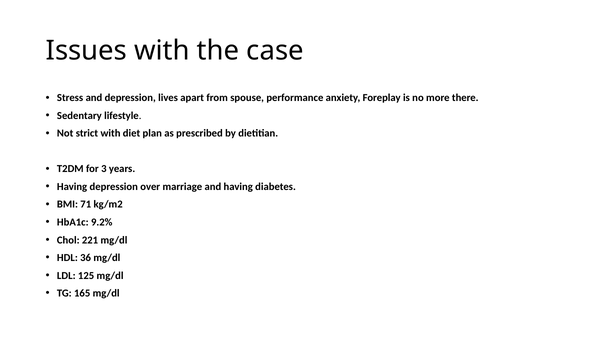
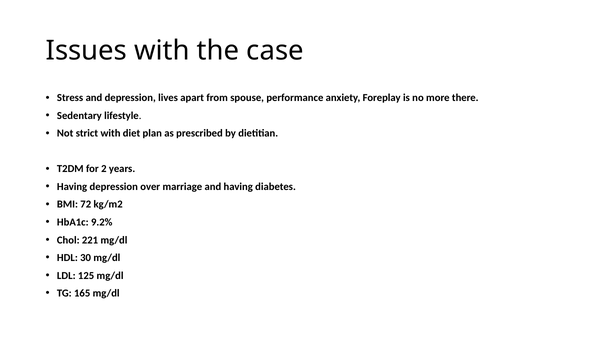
3: 3 -> 2
71: 71 -> 72
36: 36 -> 30
